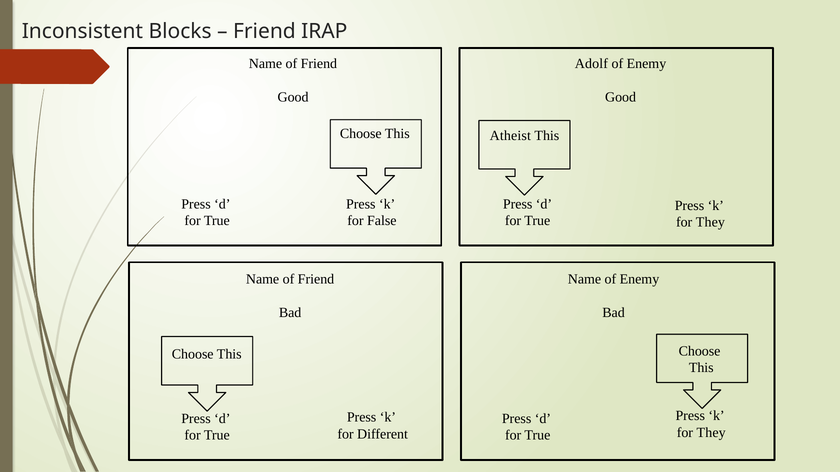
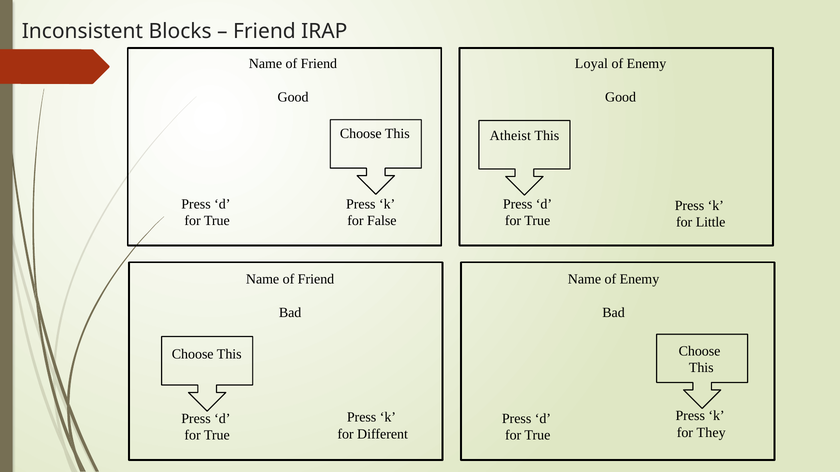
Adolf: Adolf -> Loyal
They at (710, 222): They -> Little
